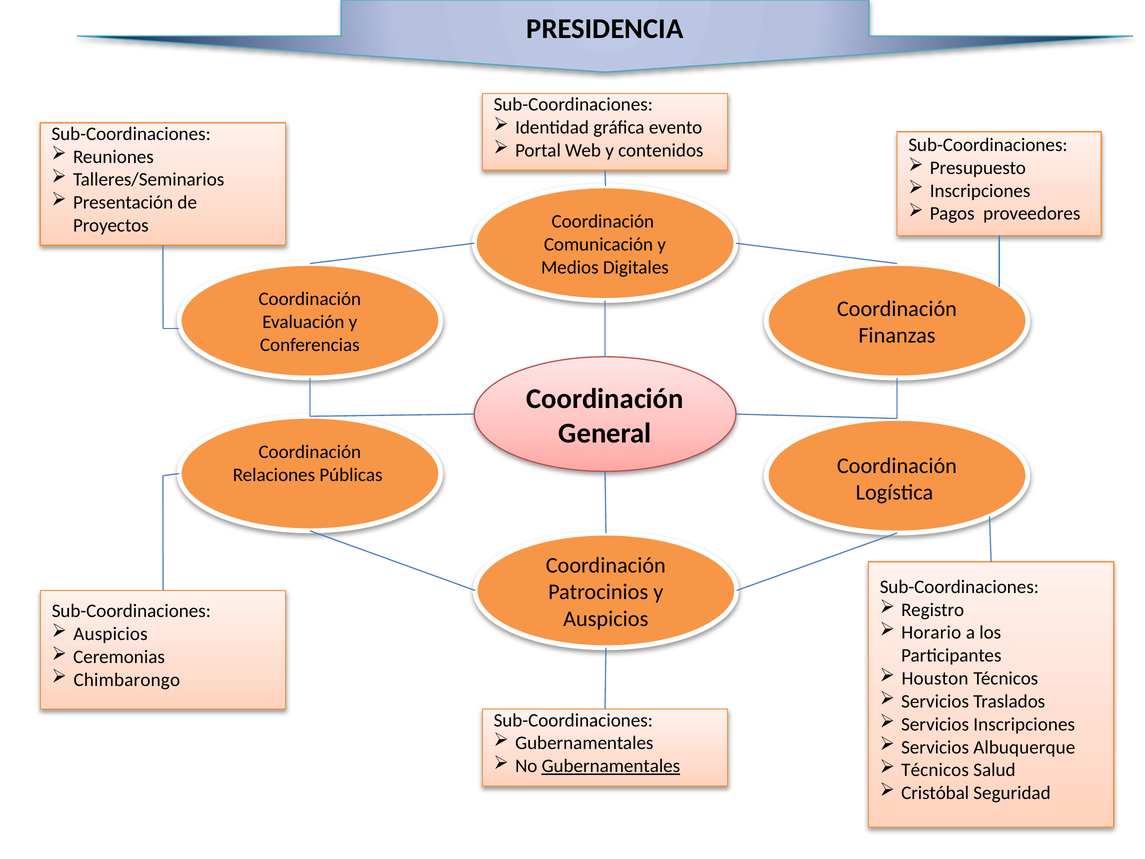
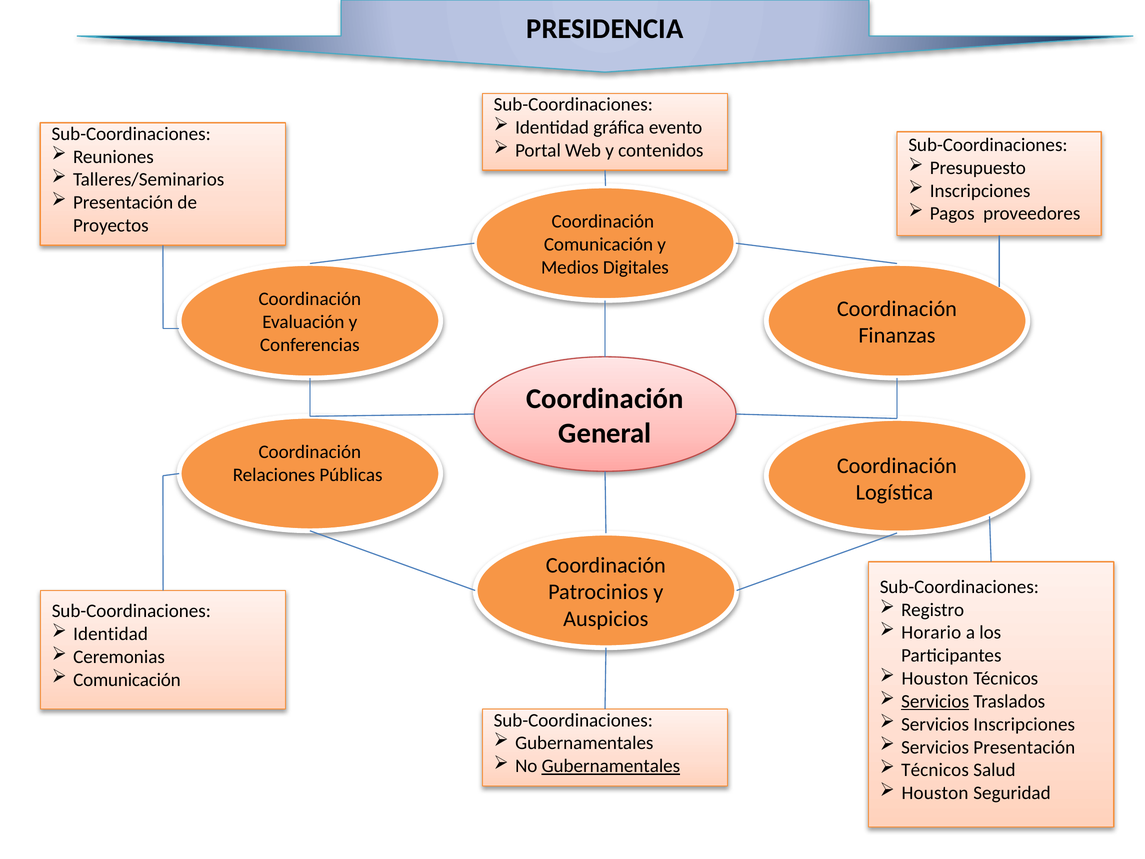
Auspicios at (111, 634): Auspicios -> Identidad
Chimbarongo at (127, 680): Chimbarongo -> Comunicación
Servicios at (935, 701) underline: none -> present
Servicios Albuquerque: Albuquerque -> Presentación
Cristóbal at (935, 793): Cristóbal -> Houston
